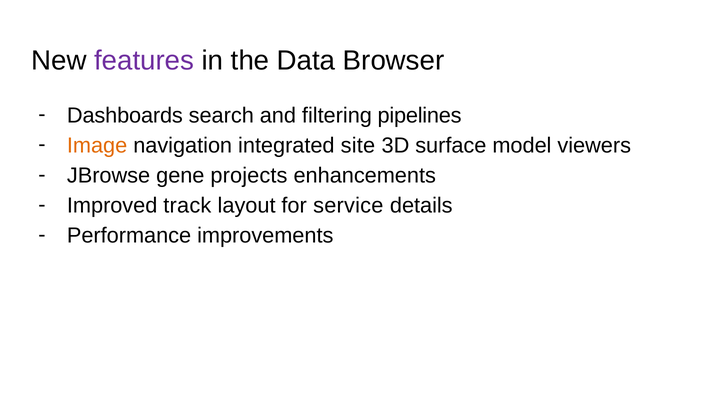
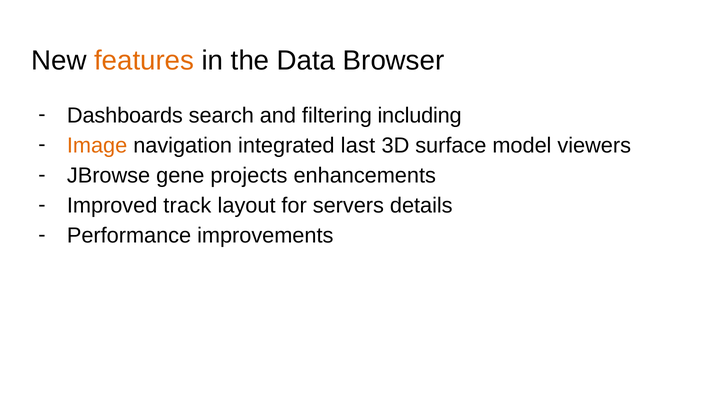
features colour: purple -> orange
pipelines: pipelines -> including
site: site -> last
service: service -> servers
